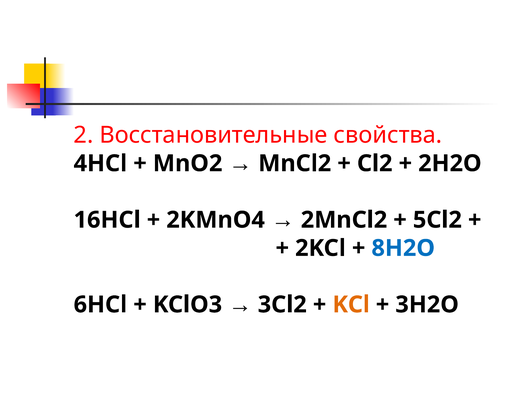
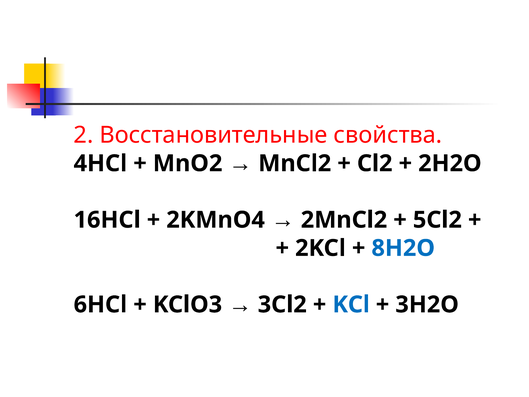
KCl colour: orange -> blue
